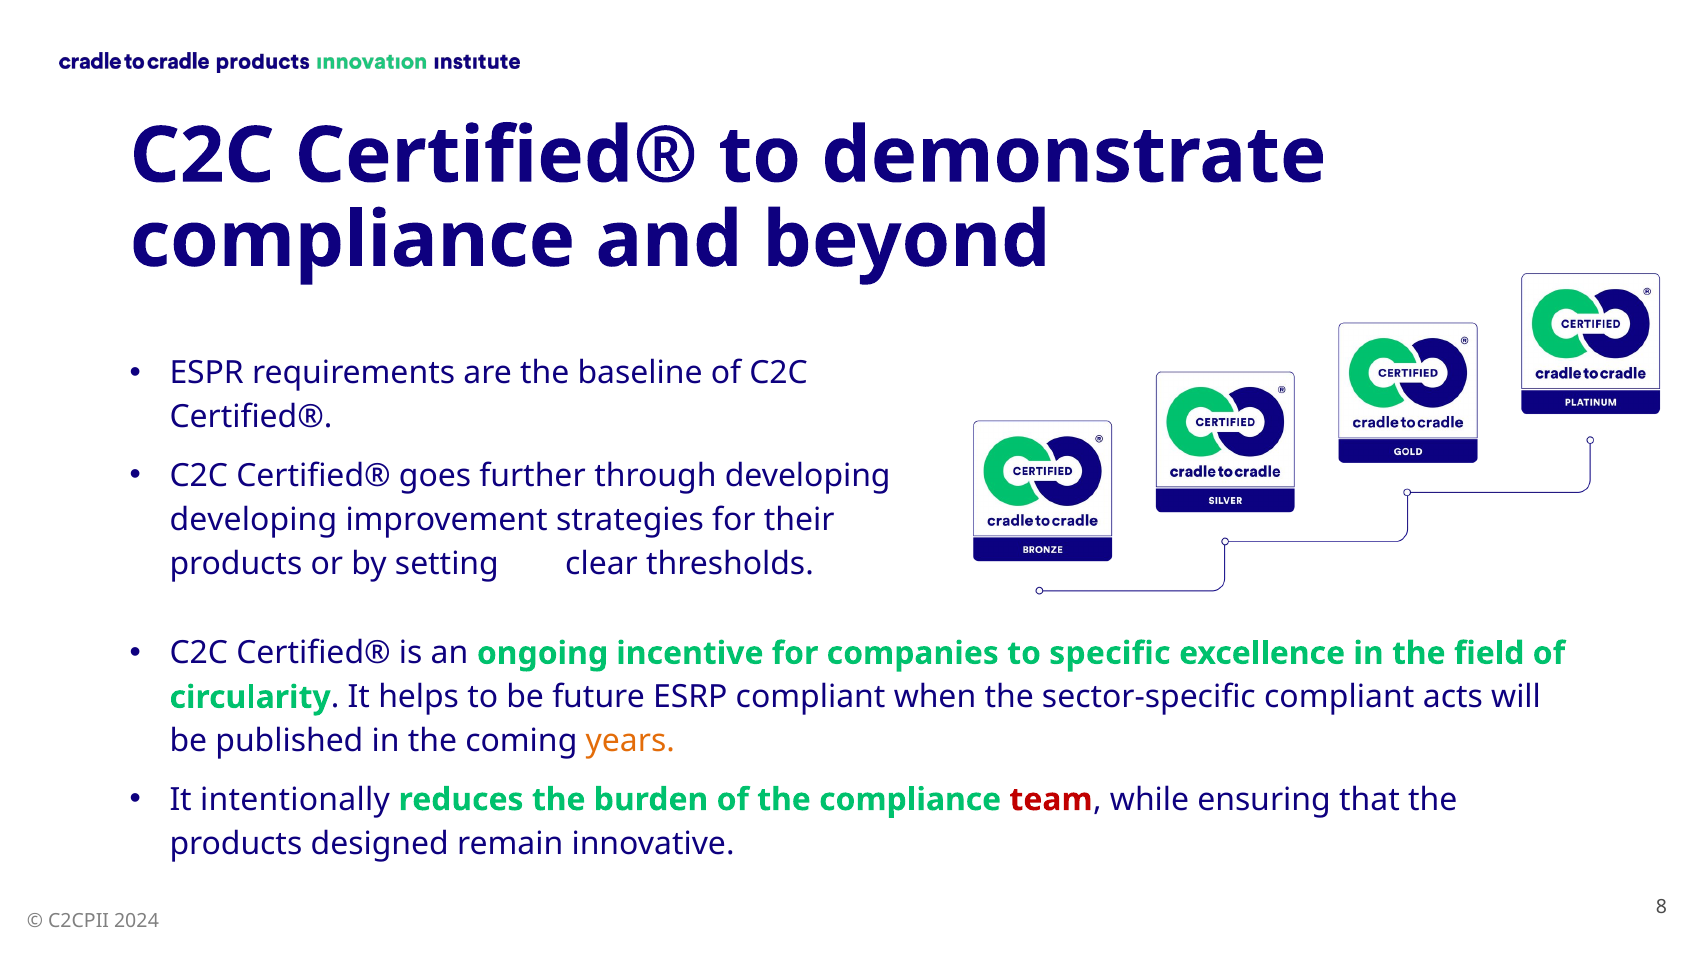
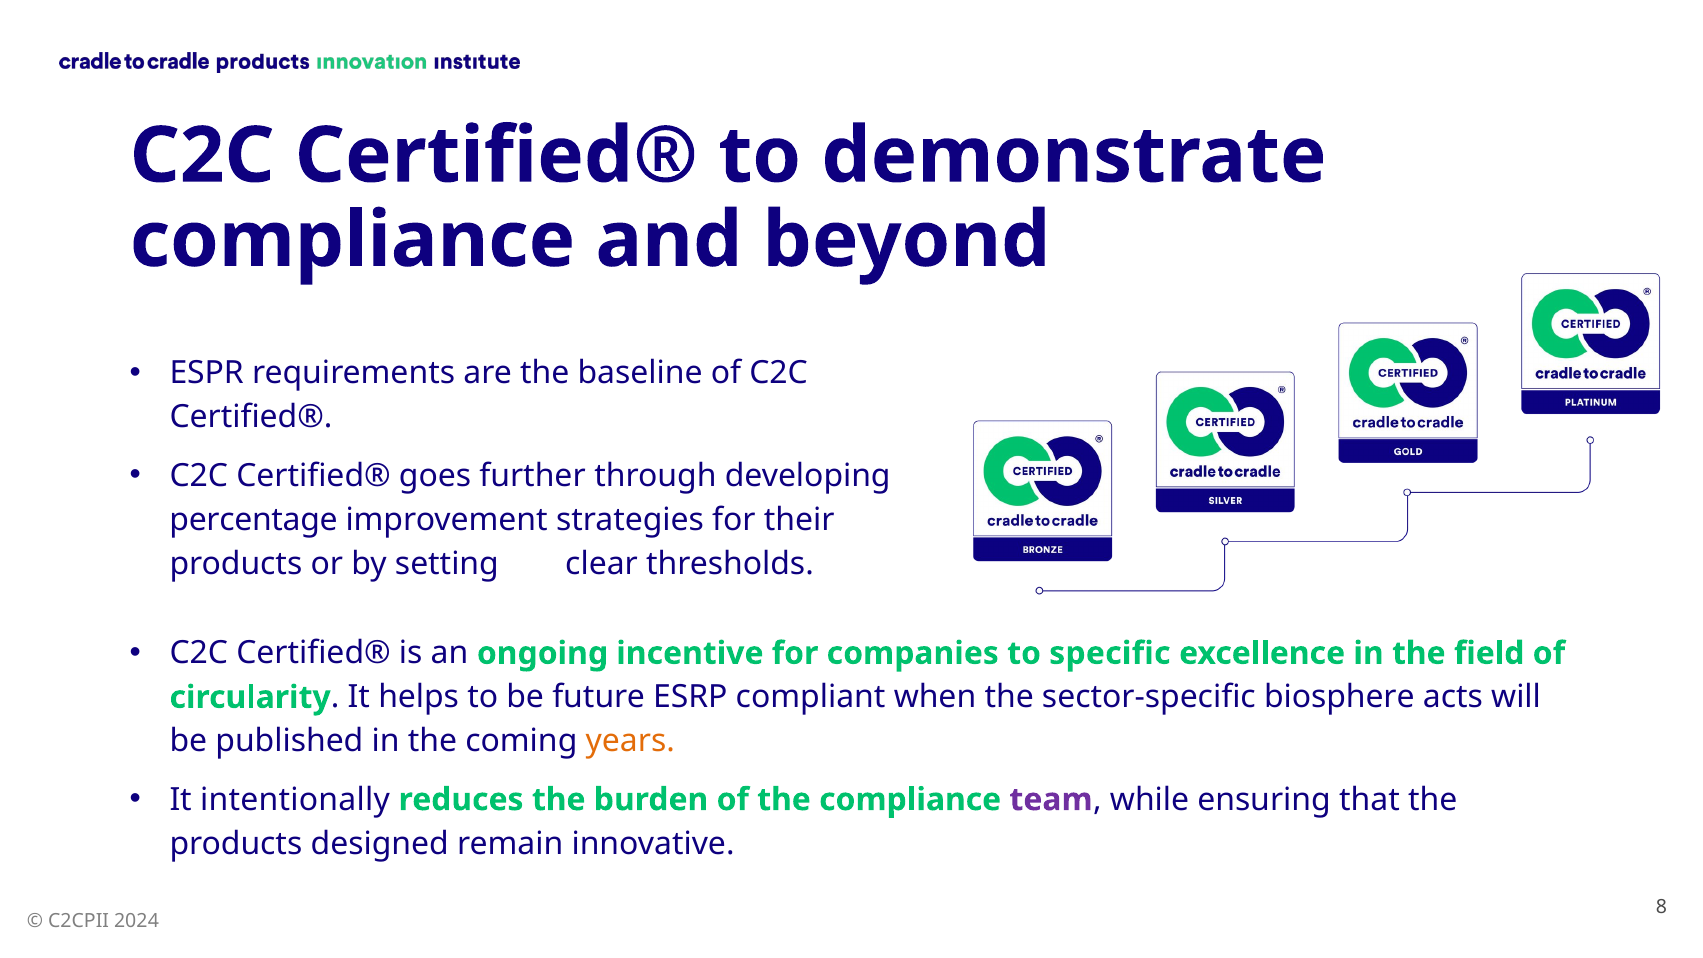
developing at (253, 520): developing -> percentage
sector-specific compliant: compliant -> biosphere
team colour: red -> purple
